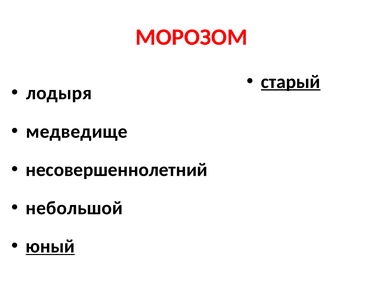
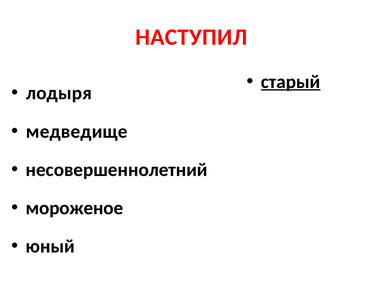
МОРОЗОМ: МОРОЗОМ -> НАСТУПИЛ
небольшой: небольшой -> мороженое
юный underline: present -> none
